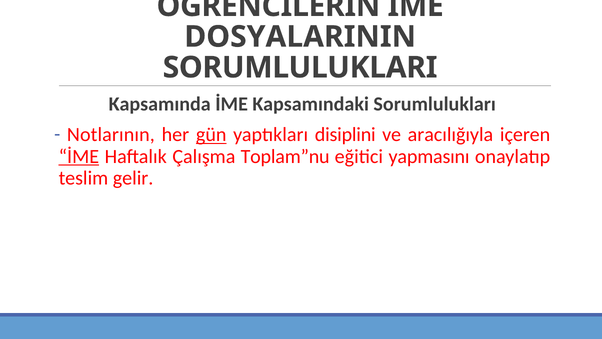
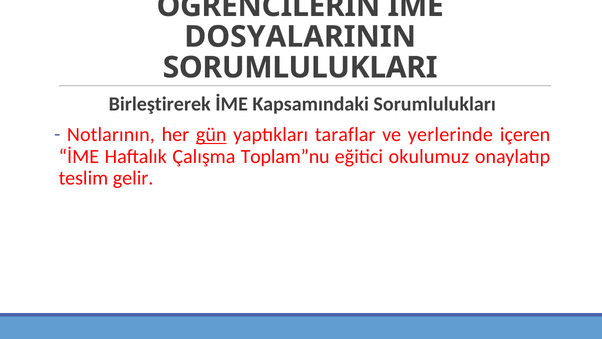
Kapsamında: Kapsamında -> Birleştirerek
disiplini: disiplini -> taraflar
aracılığıyla: aracılığıyla -> yerlerinde
İME at (79, 156) underline: present -> none
yapmasını: yapmasını -> okulumuz
